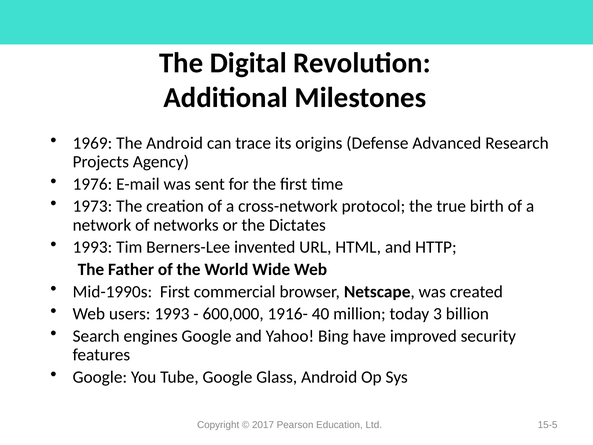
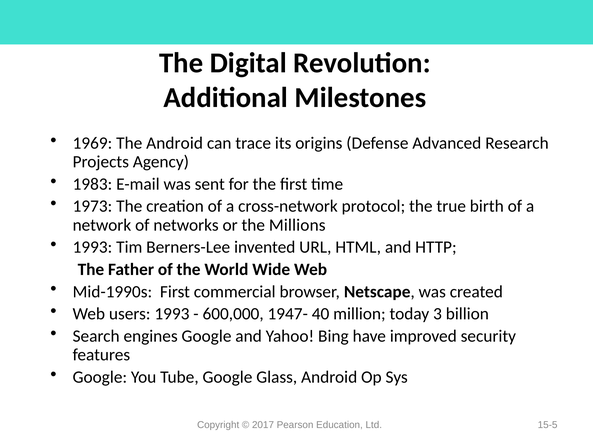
1976: 1976 -> 1983
Dictates: Dictates -> Millions
1916-: 1916- -> 1947-
